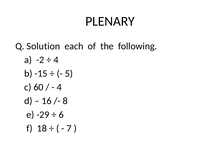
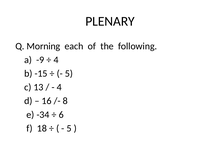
Solution: Solution -> Morning
-2: -2 -> -9
60: 60 -> 13
-29: -29 -> -34
7 at (69, 128): 7 -> 5
